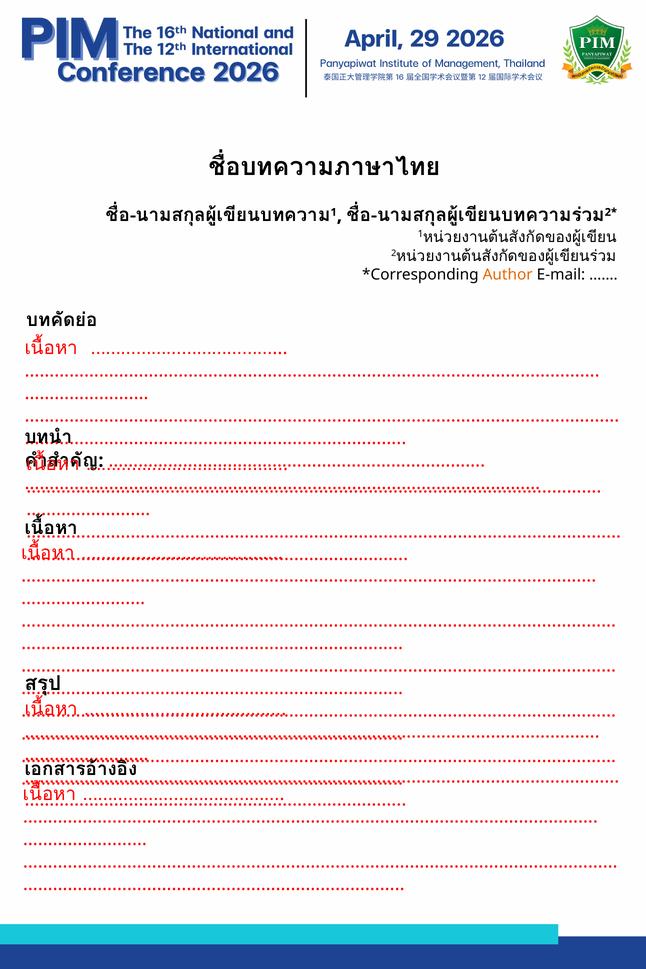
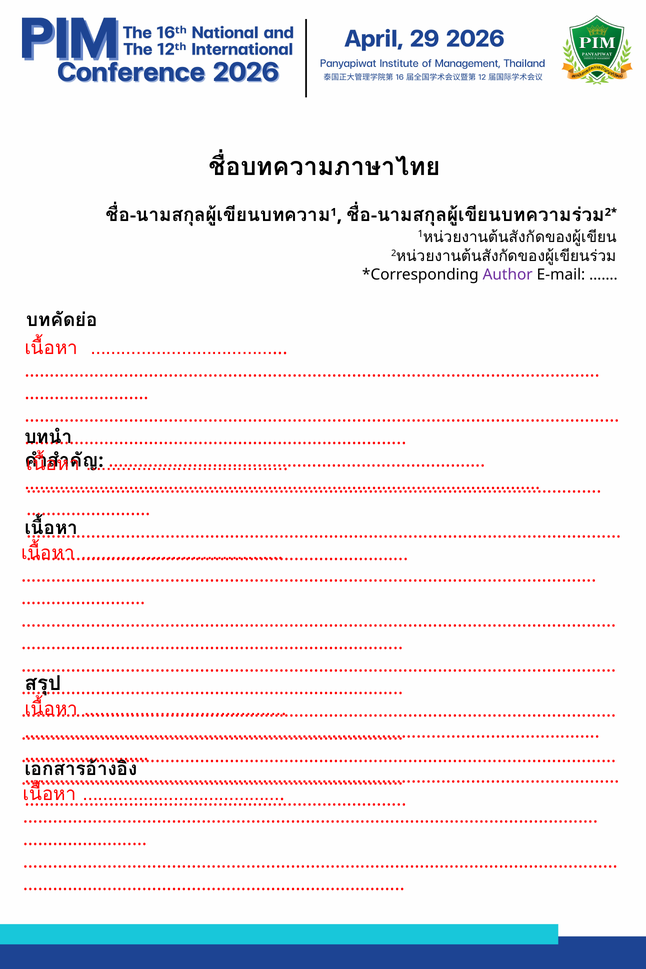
Author colour: orange -> purple
